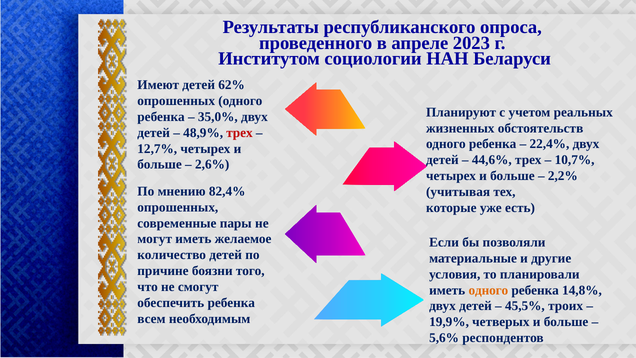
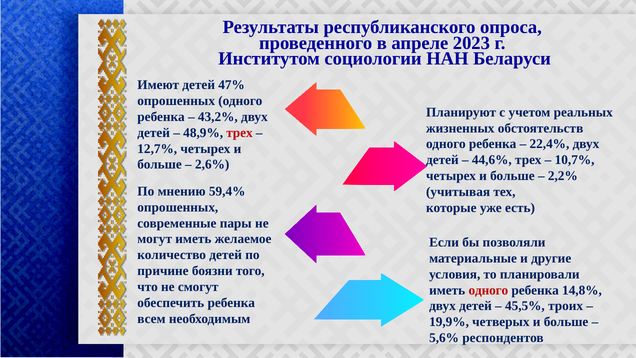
62%: 62% -> 47%
35,0%: 35,0% -> 43,2%
82,4%: 82,4% -> 59,4%
одного at (488, 290) colour: orange -> red
